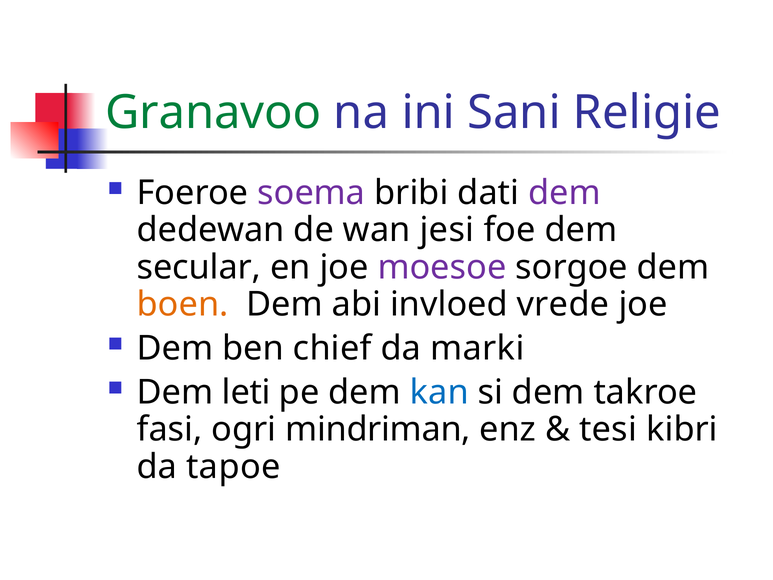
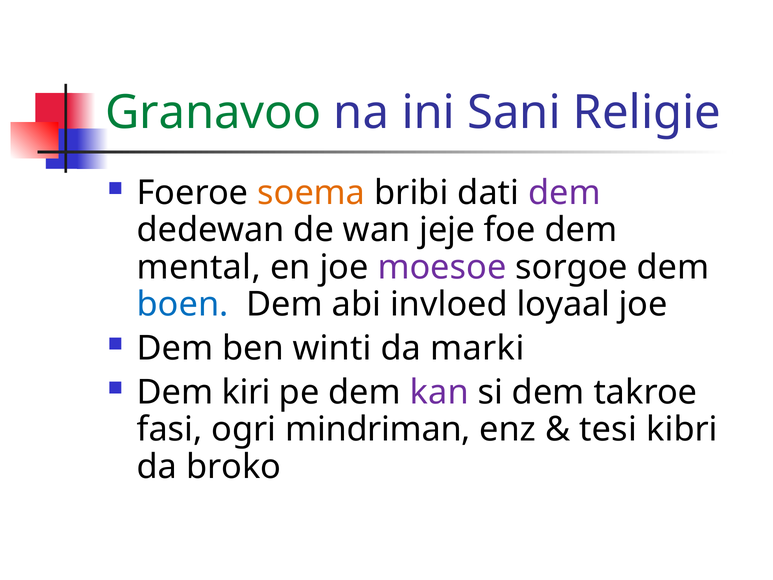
soema colour: purple -> orange
jesi: jesi -> jeje
secular: secular -> mental
boen colour: orange -> blue
vrede: vrede -> loyaal
chief: chief -> winti
leti: leti -> kiri
kan colour: blue -> purple
tapoe: tapoe -> broko
